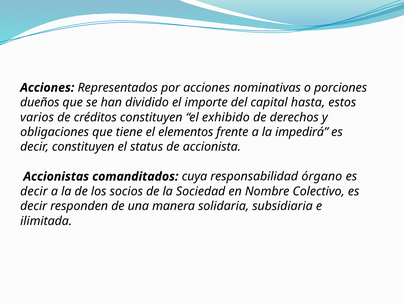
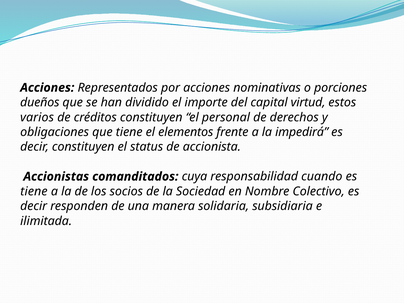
hasta: hasta -> virtud
exhibido: exhibido -> personal
órgano: órgano -> cuando
decir at (34, 191): decir -> tiene
